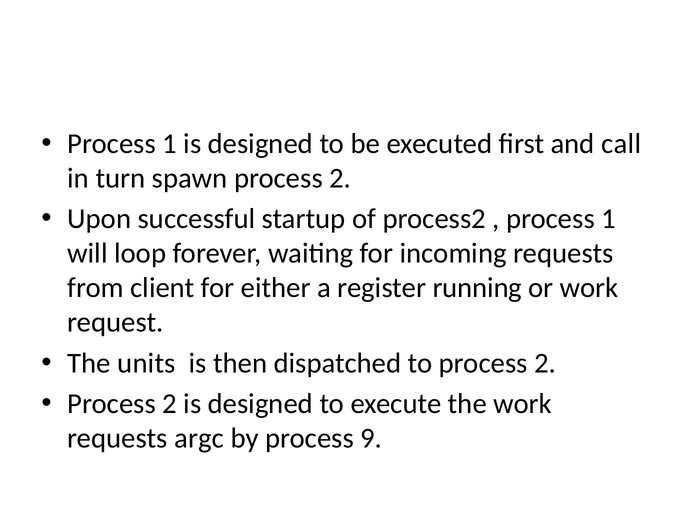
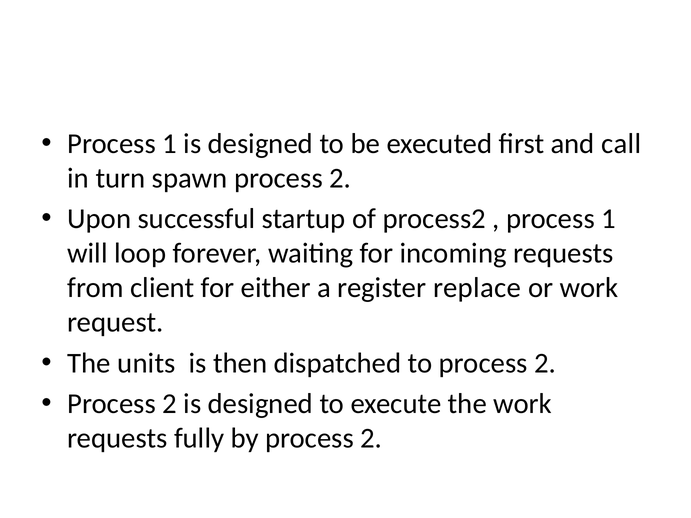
running: running -> replace
argc: argc -> fully
by process 9: 9 -> 2
